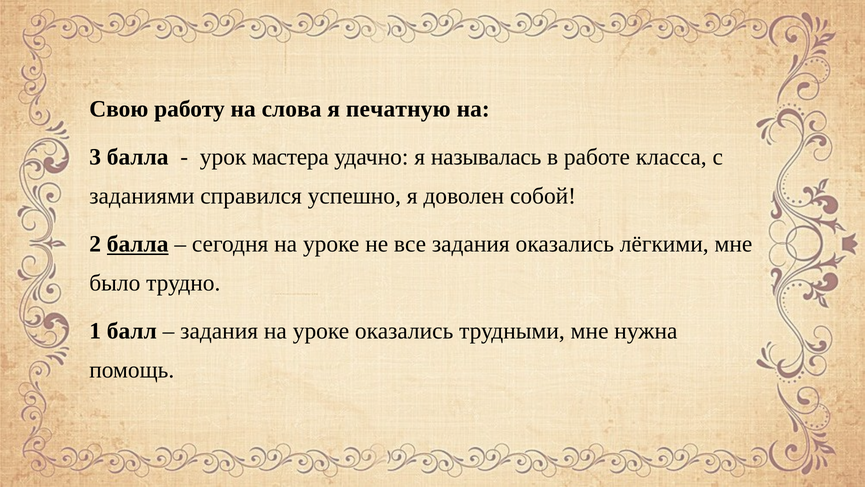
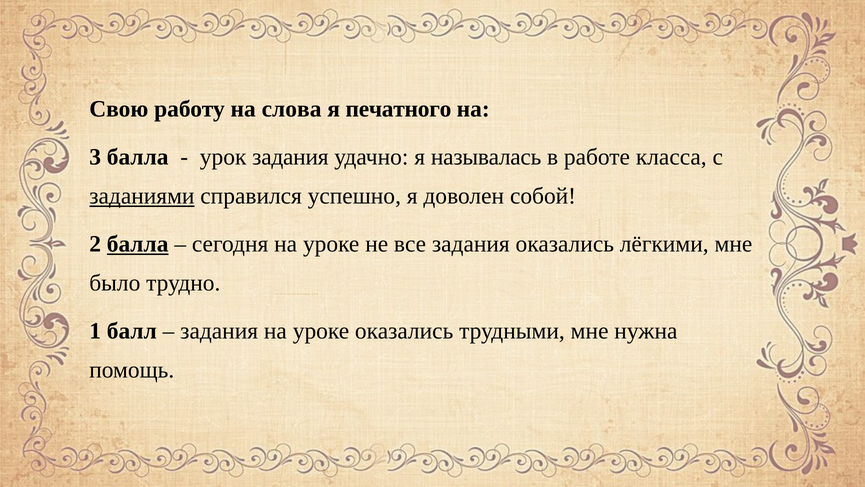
печатную: печатную -> печатного
урок мастера: мастера -> задания
заданиями underline: none -> present
